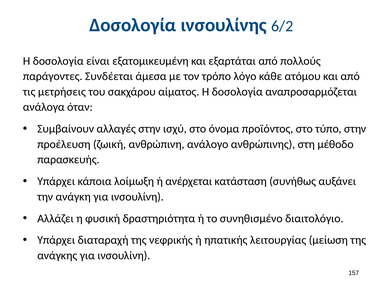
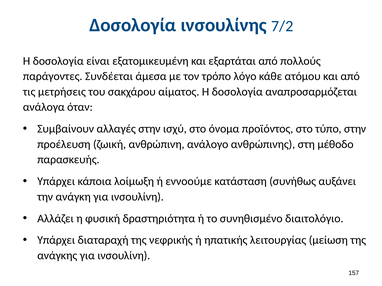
6/2: 6/2 -> 7/2
ανέρχεται: ανέρχεται -> εννοούμε
